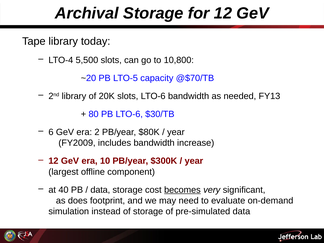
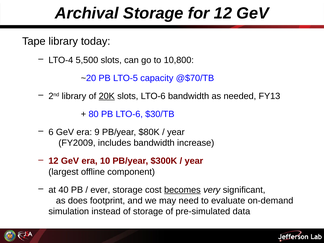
20K underline: none -> present
2: 2 -> 9
data at (100, 190): data -> ever
